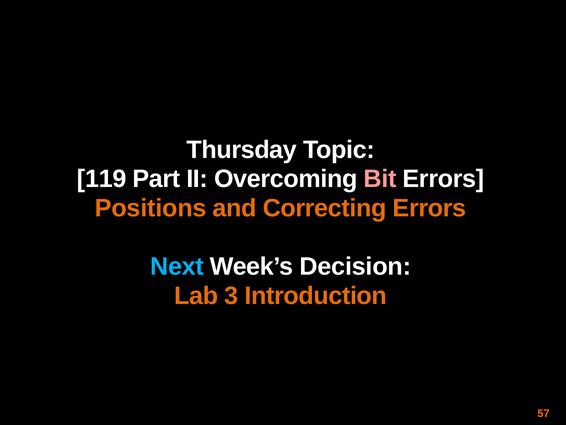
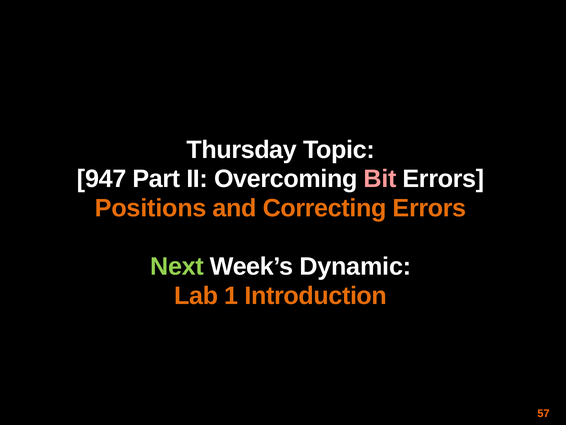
119: 119 -> 947
Next colour: light blue -> light green
Decision: Decision -> Dynamic
3: 3 -> 1
